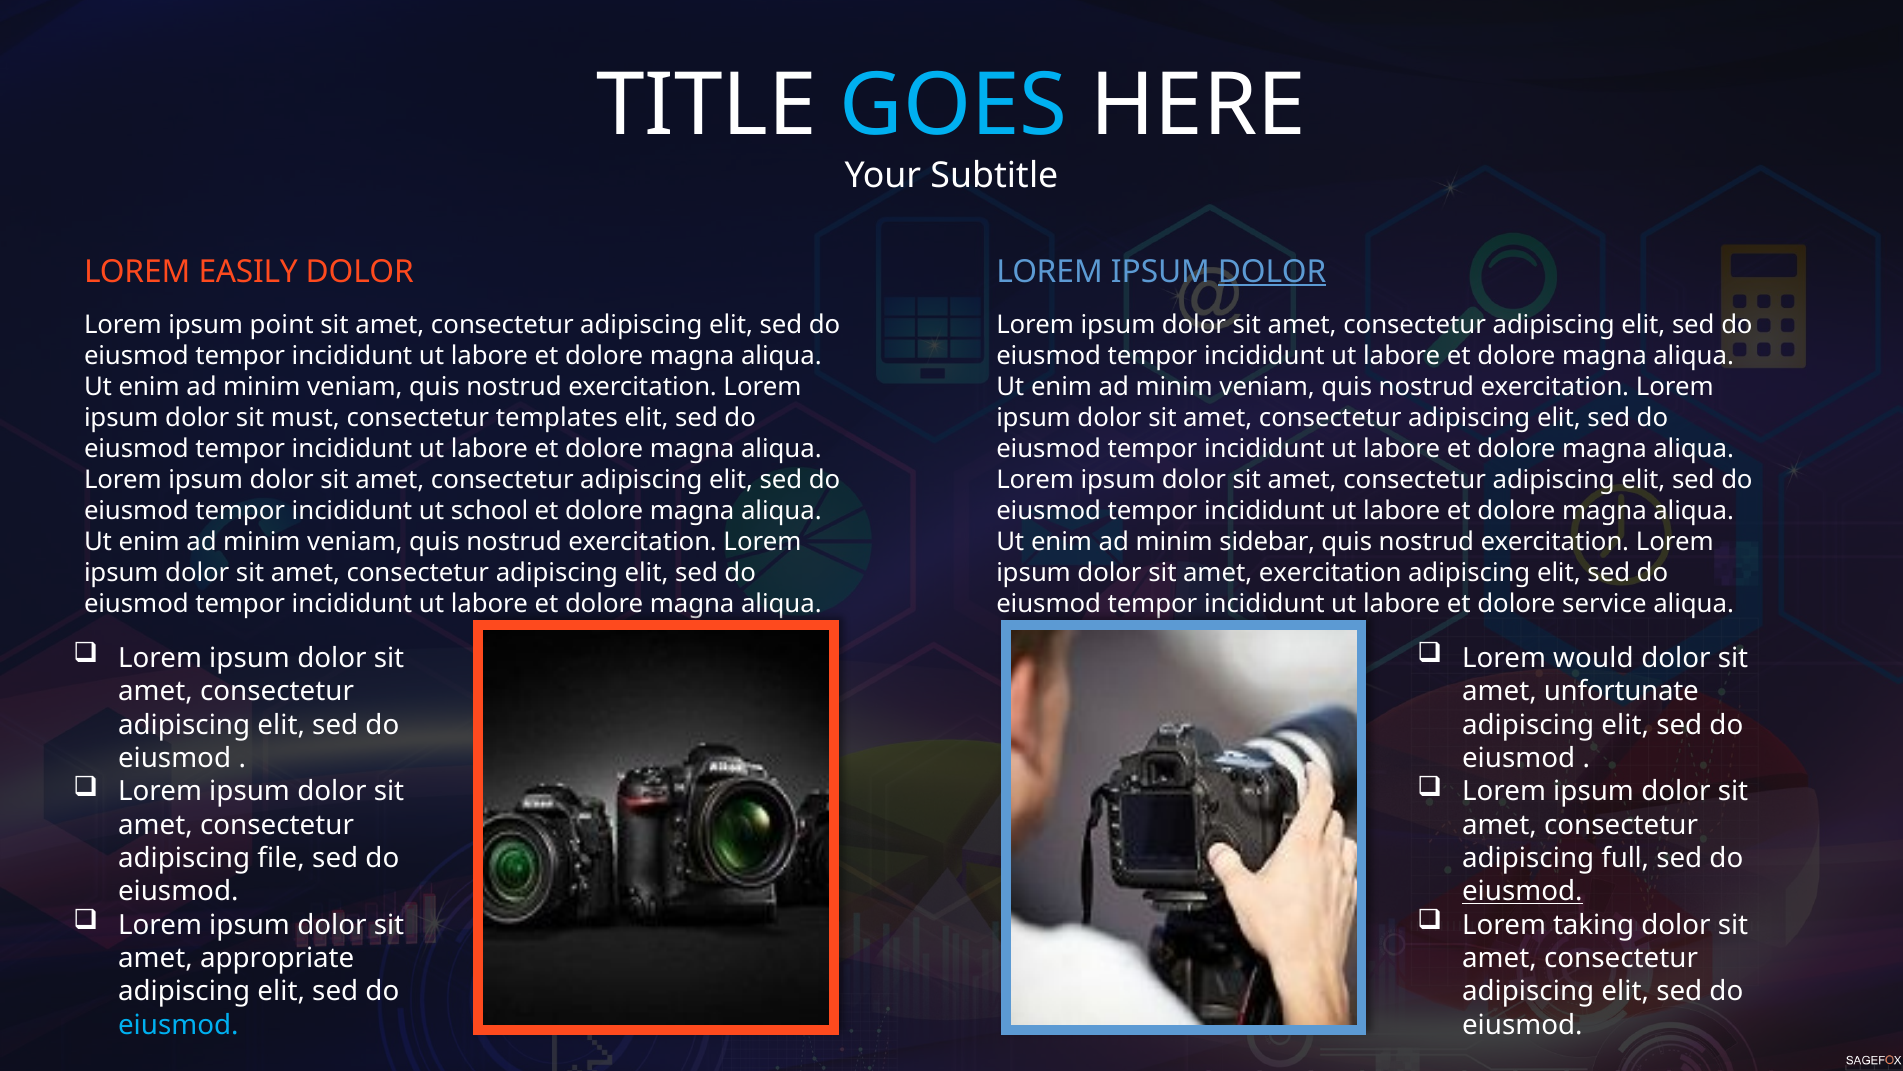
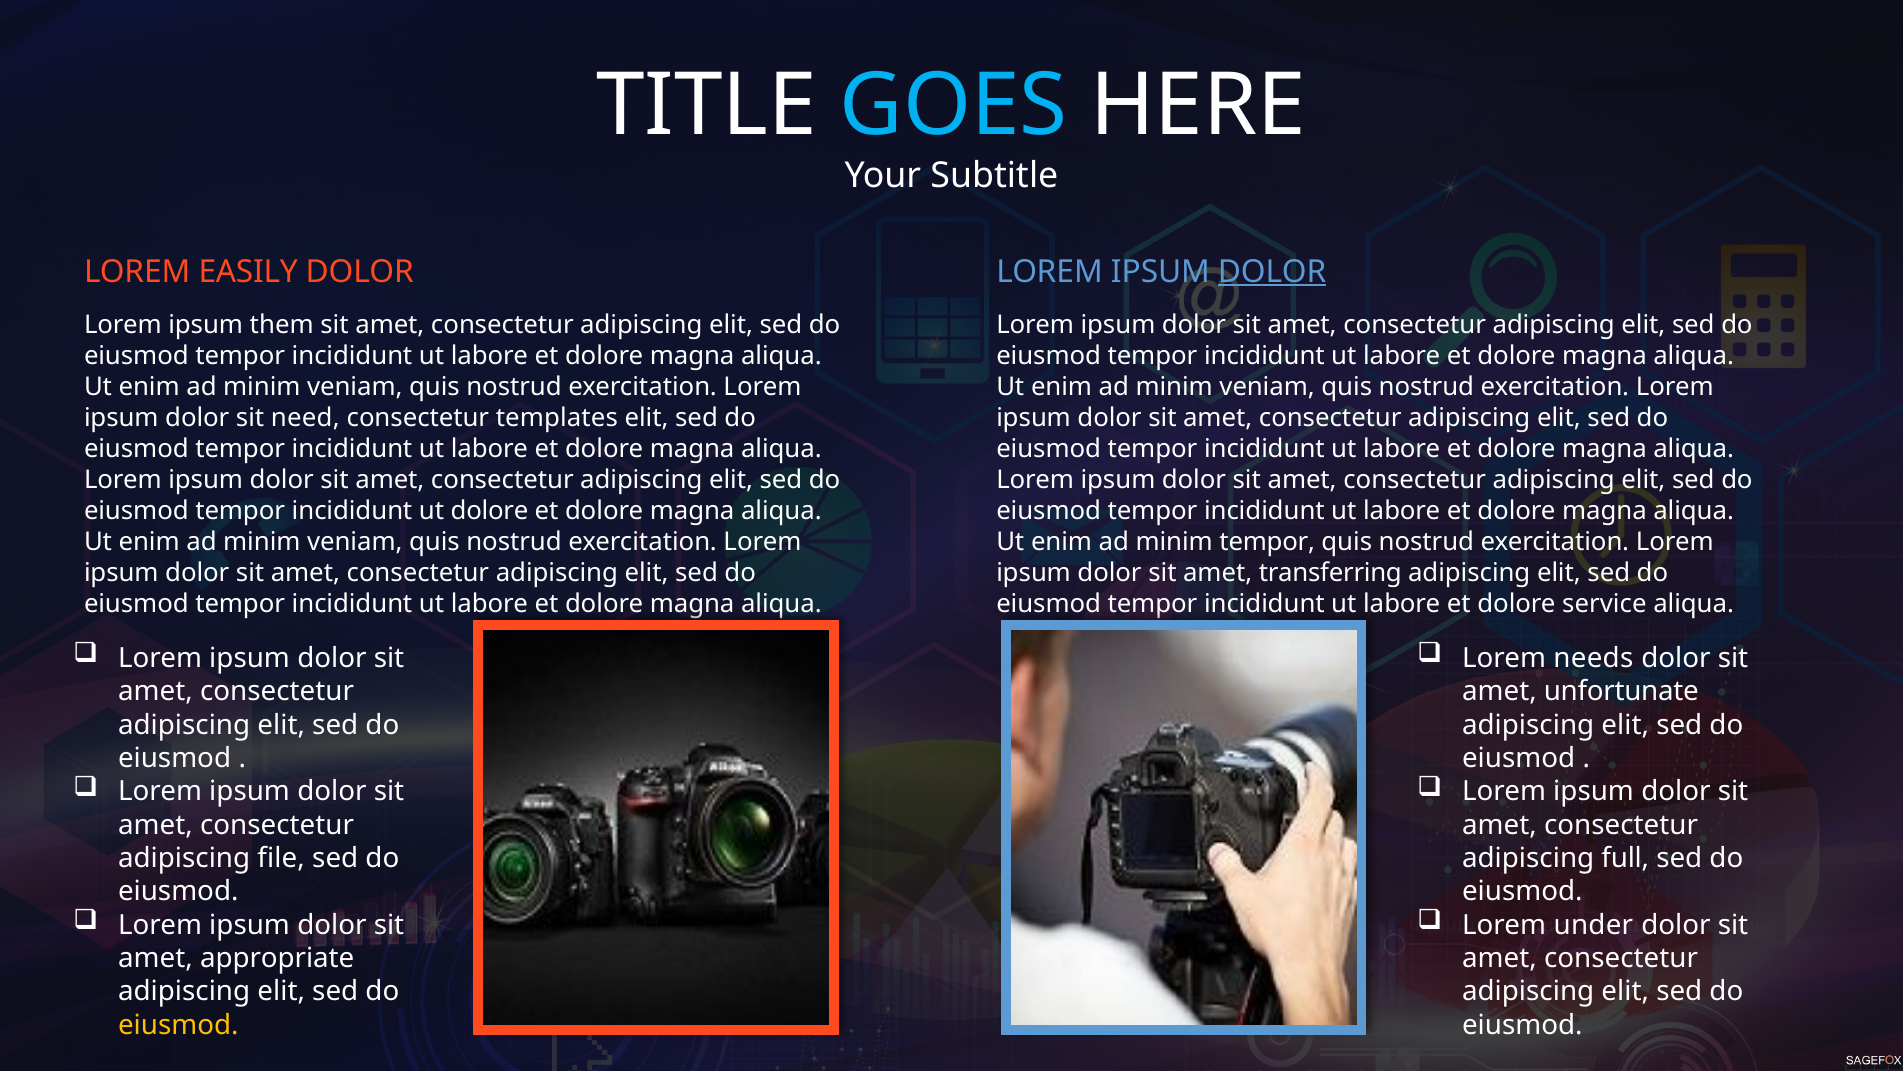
point: point -> them
must: must -> need
ut school: school -> dolore
minim sidebar: sidebar -> tempor
amet exercitation: exercitation -> transferring
would: would -> needs
eiusmod at (1522, 891) underline: present -> none
taking: taking -> under
eiusmod at (178, 1025) colour: light blue -> yellow
